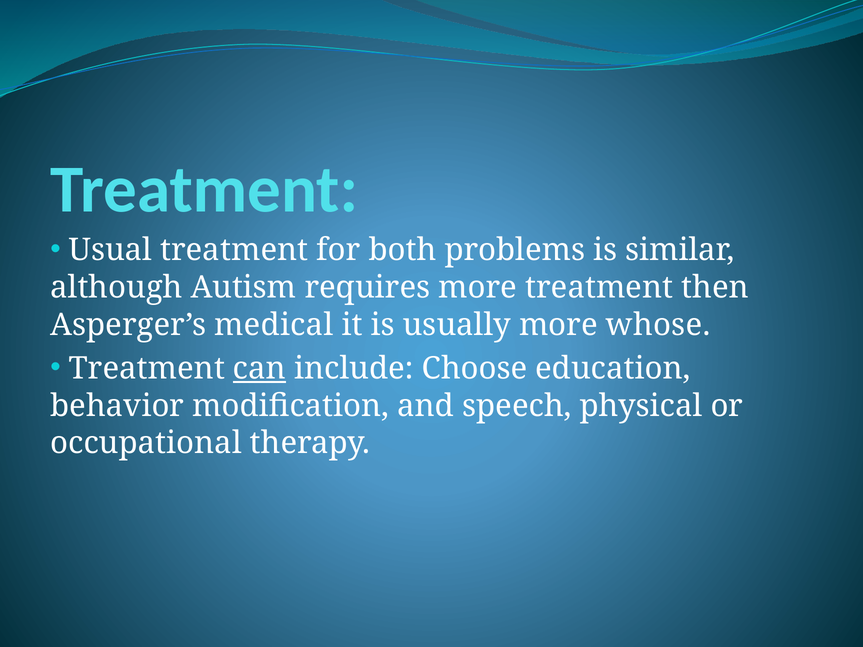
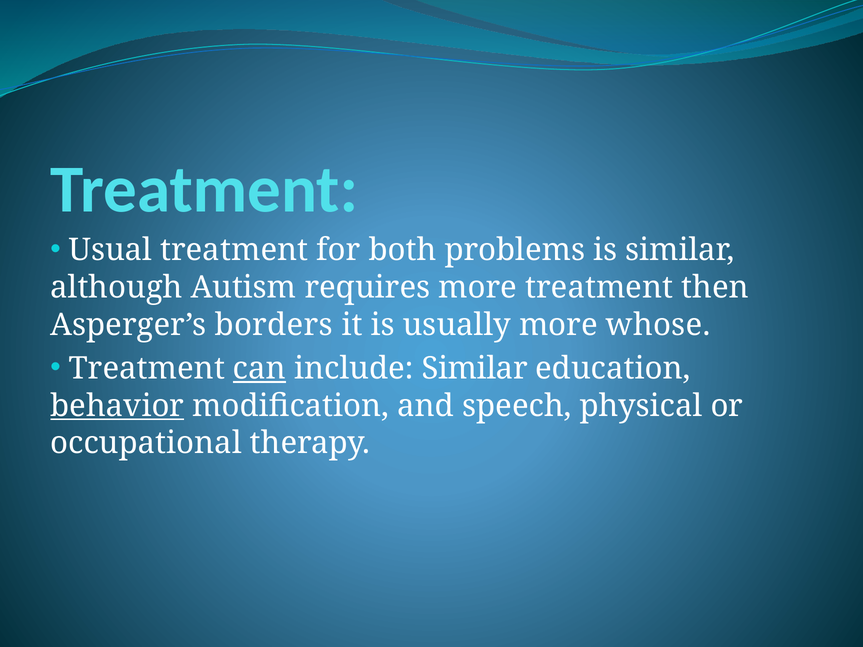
medical: medical -> borders
include Choose: Choose -> Similar
behavior underline: none -> present
